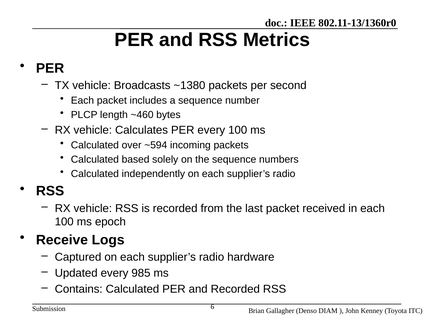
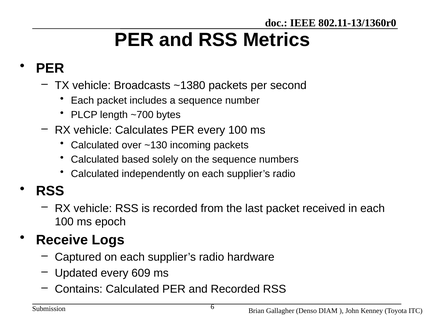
~460: ~460 -> ~700
~594: ~594 -> ~130
985: 985 -> 609
